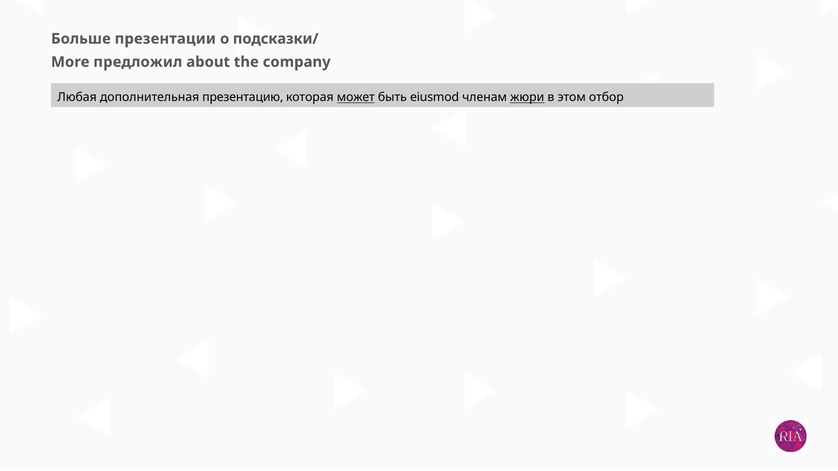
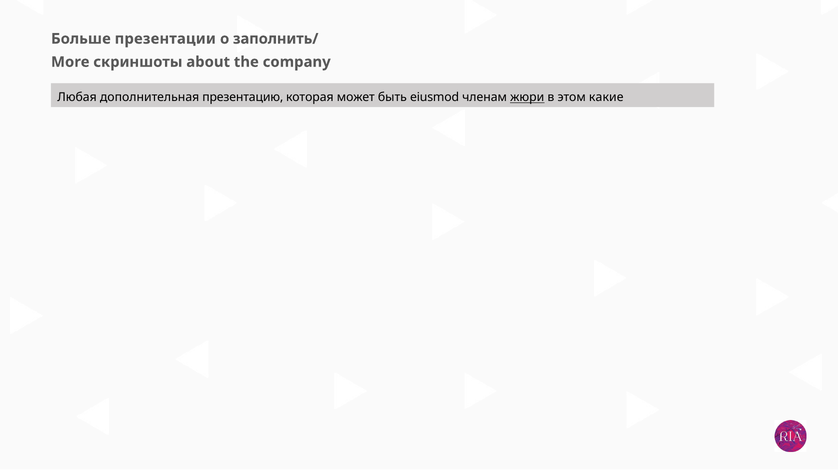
подсказки/: подсказки/ -> заполнить/
предложил: предложил -> скриншоты
может underline: present -> none
отбор: отбор -> какие
